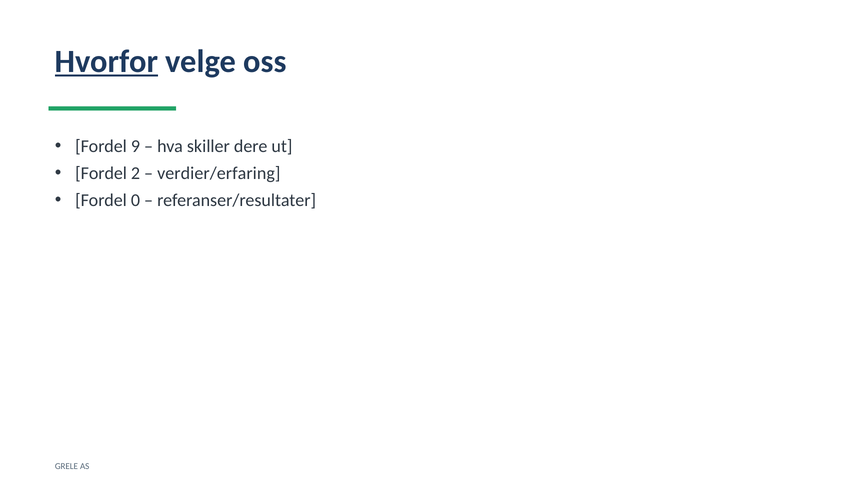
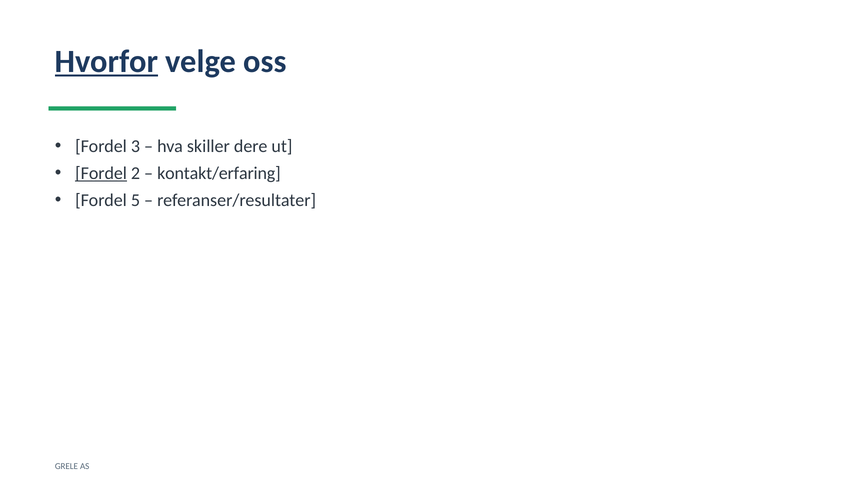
9: 9 -> 3
Fordel at (101, 173) underline: none -> present
verdier/erfaring: verdier/erfaring -> kontakt/erfaring
0: 0 -> 5
